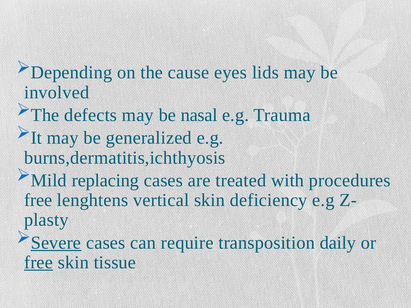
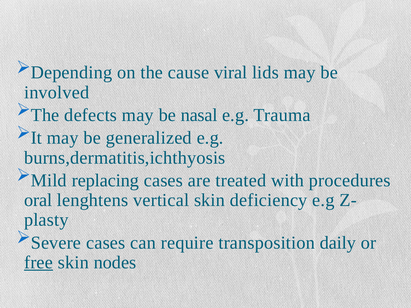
eyes: eyes -> viral
free at (38, 200): free -> oral
Severe underline: present -> none
tissue: tissue -> nodes
